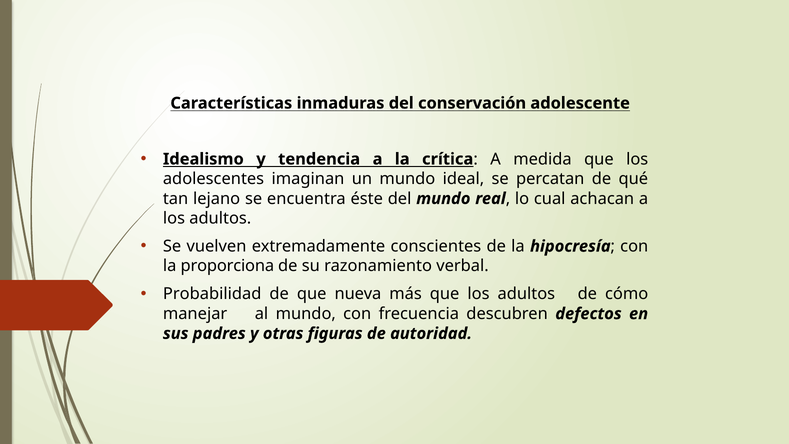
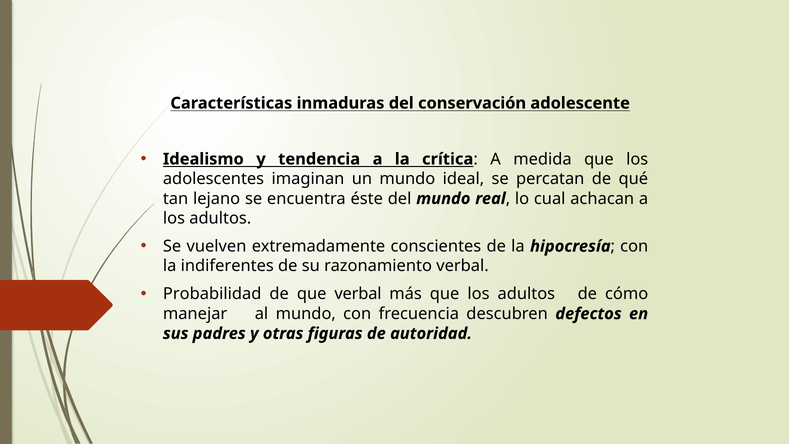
proporciona: proporciona -> indiferentes
que nueva: nueva -> verbal
